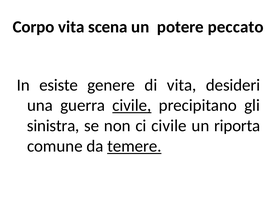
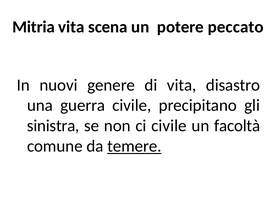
Corpo: Corpo -> Mitria
esiste: esiste -> nuovi
desideri: desideri -> disastro
civile at (132, 105) underline: present -> none
riporta: riporta -> facoltà
